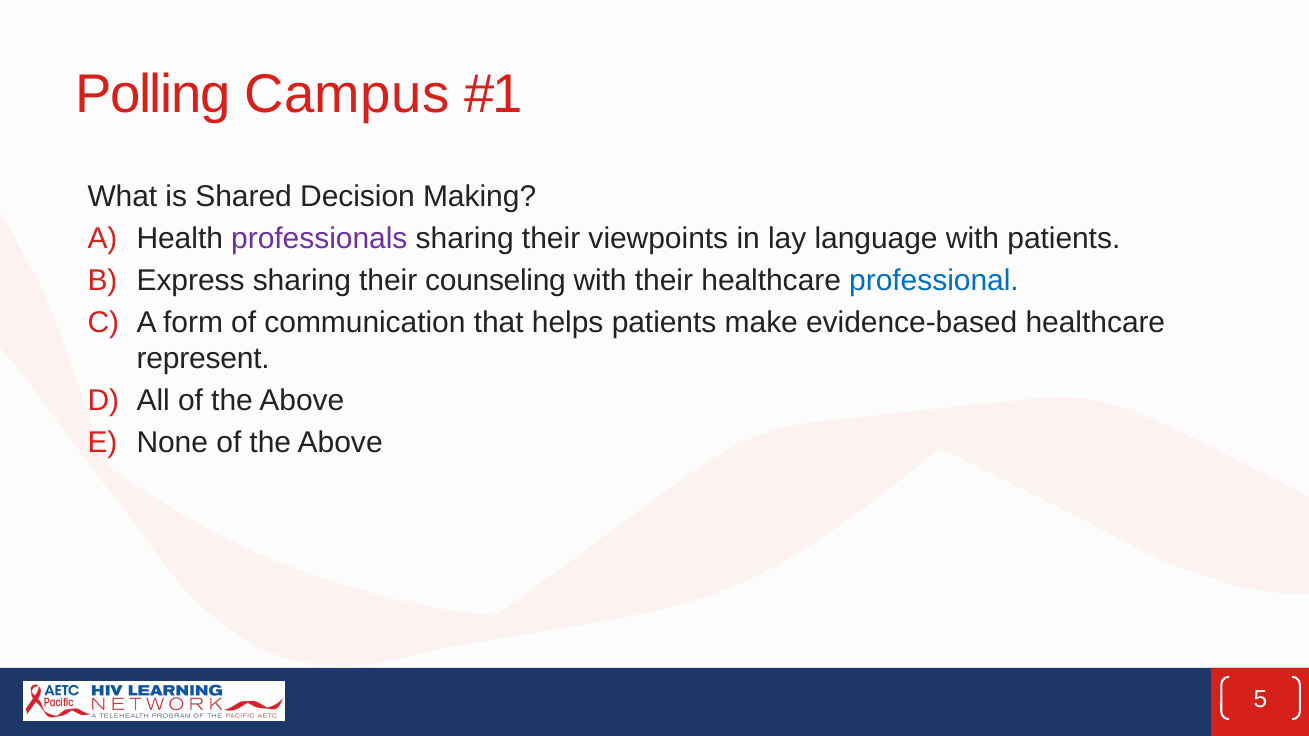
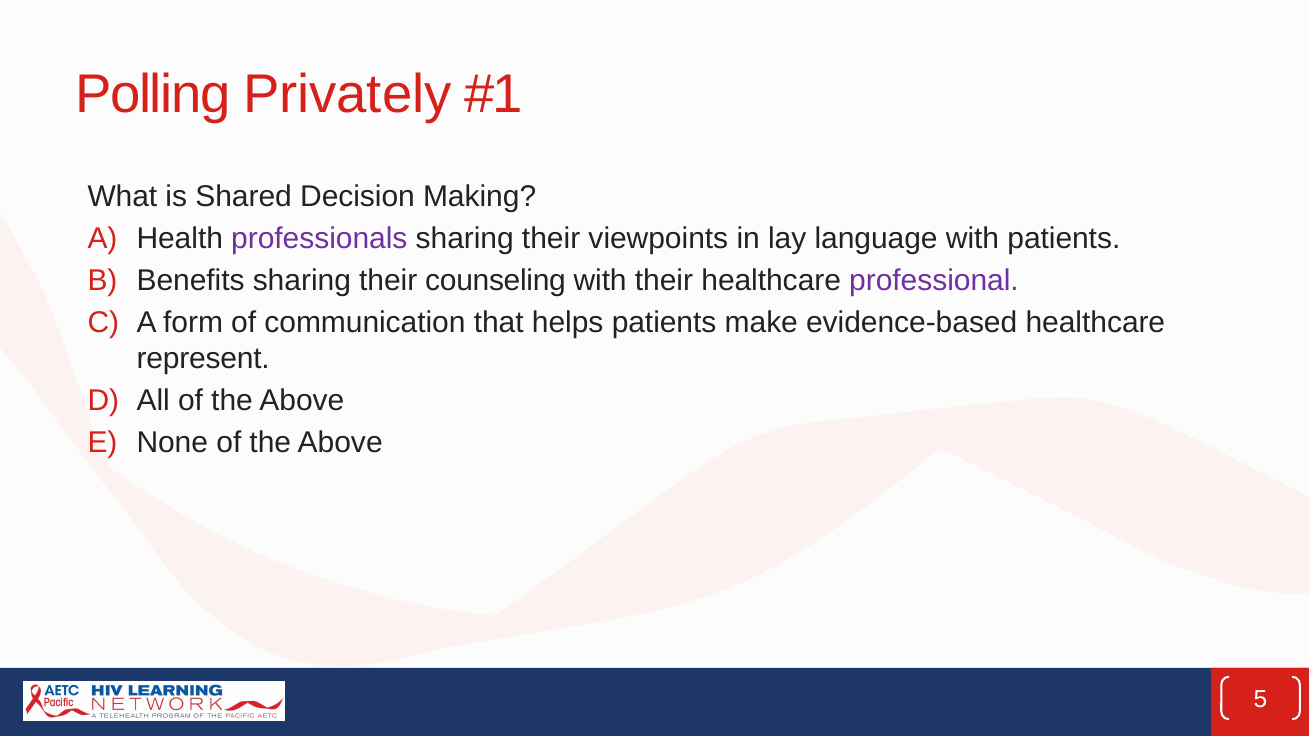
Campus: Campus -> Privately
Express: Express -> Benefits
professional colour: blue -> purple
